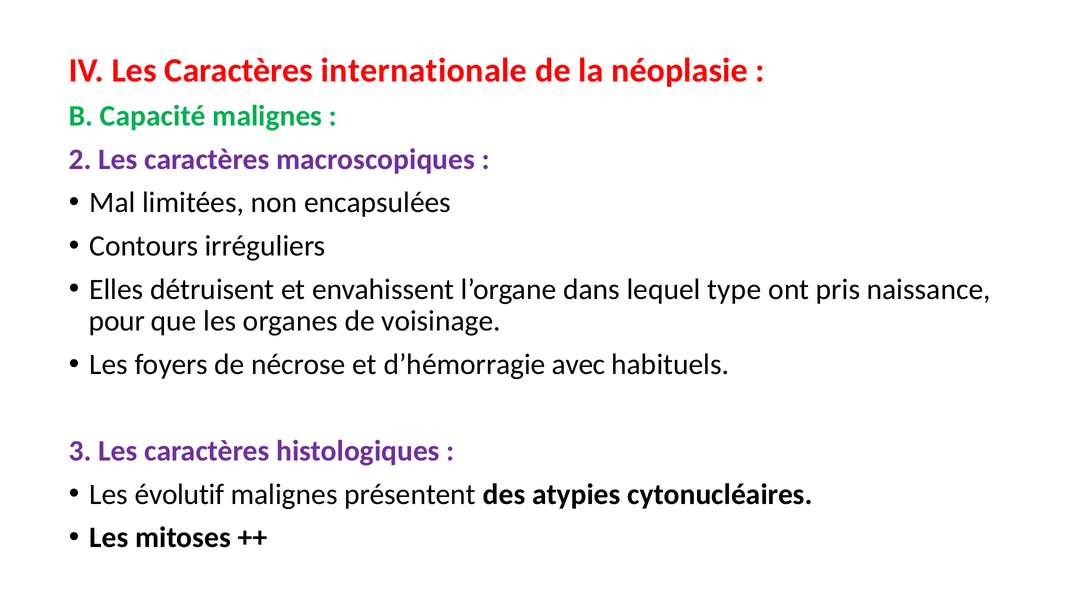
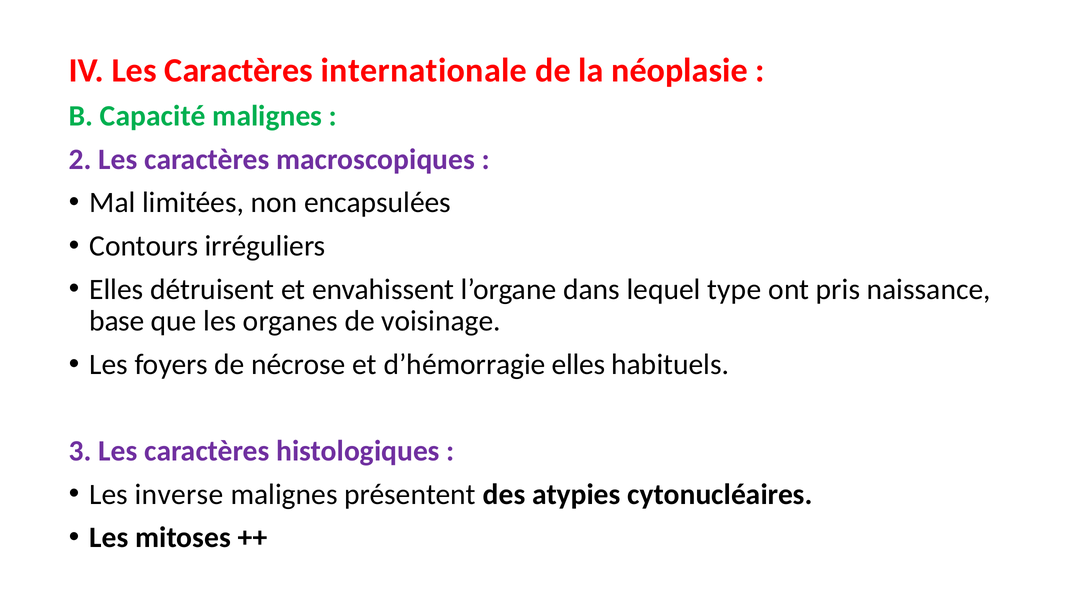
pour: pour -> base
d’hémorragie avec: avec -> elles
évolutif: évolutif -> inverse
